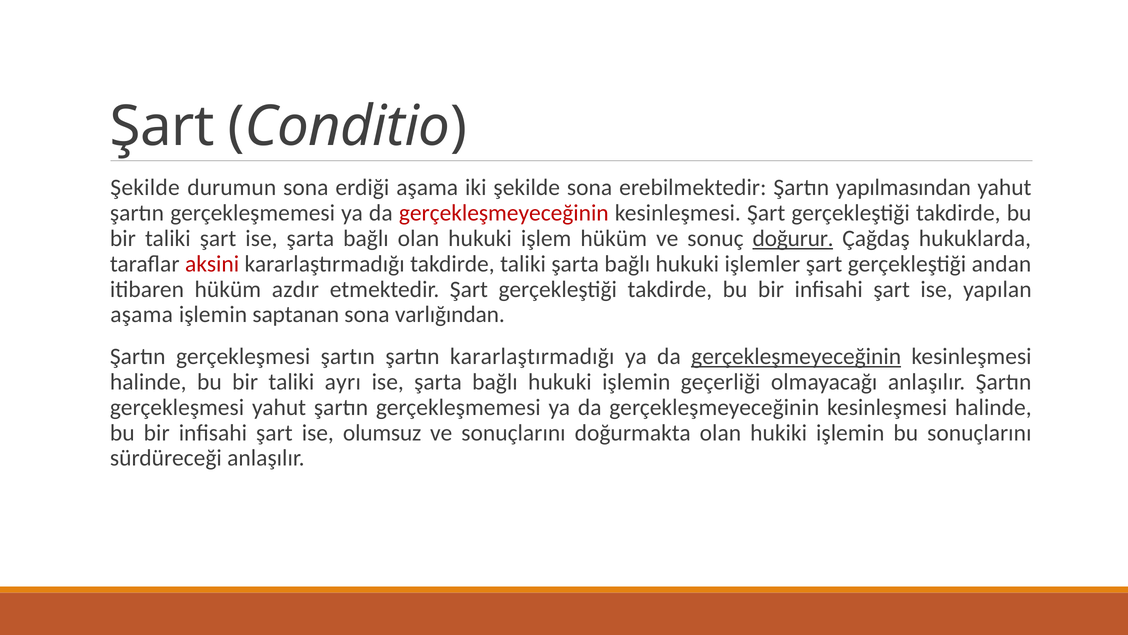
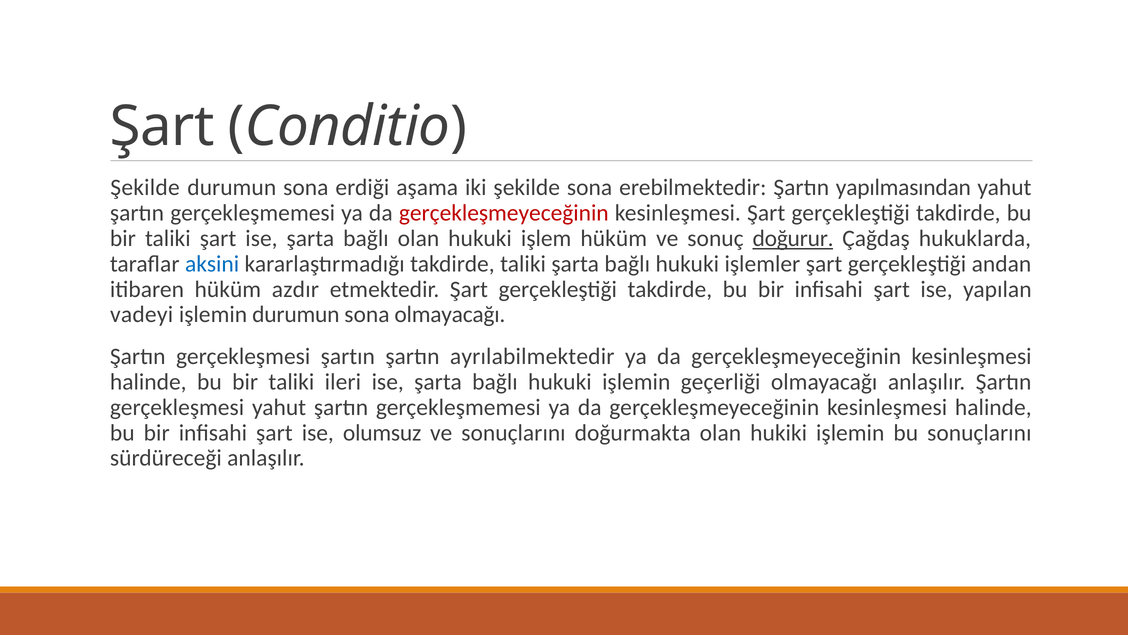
aksini colour: red -> blue
aşama at (142, 314): aşama -> vadeyi
işlemin saptanan: saptanan -> durumun
sona varlığından: varlığından -> olmayacağı
şartın kararlaştırmadığı: kararlaştırmadığı -> ayrılabilmektedir
gerçekleşmeyeceğinin at (796, 356) underline: present -> none
ayrı: ayrı -> ileri
